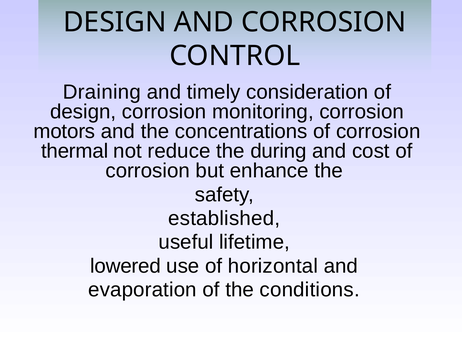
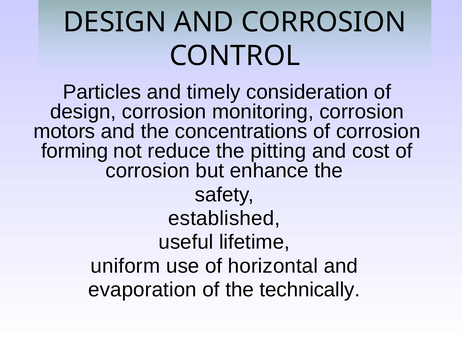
Draining: Draining -> Particles
thermal: thermal -> forming
during: during -> pitting
lowered: lowered -> uniform
conditions: conditions -> technically
